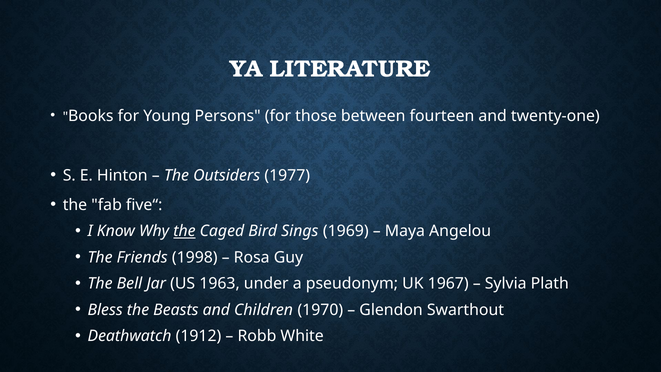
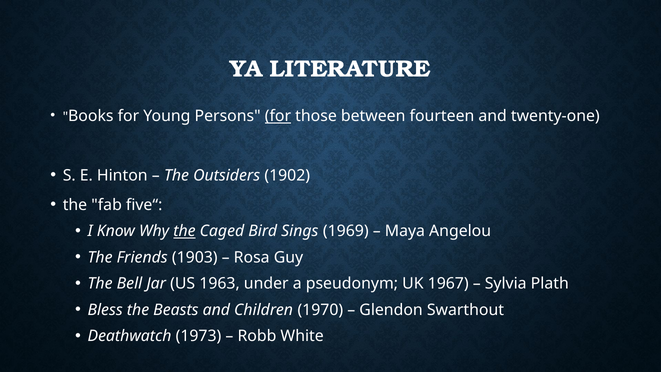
for at (278, 116) underline: none -> present
1977: 1977 -> 1902
1998: 1998 -> 1903
1912: 1912 -> 1973
